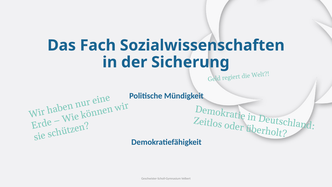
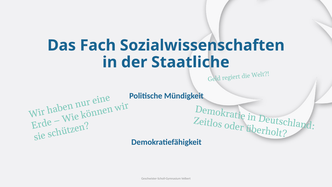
Sicherung: Sicherung -> Staatliche
